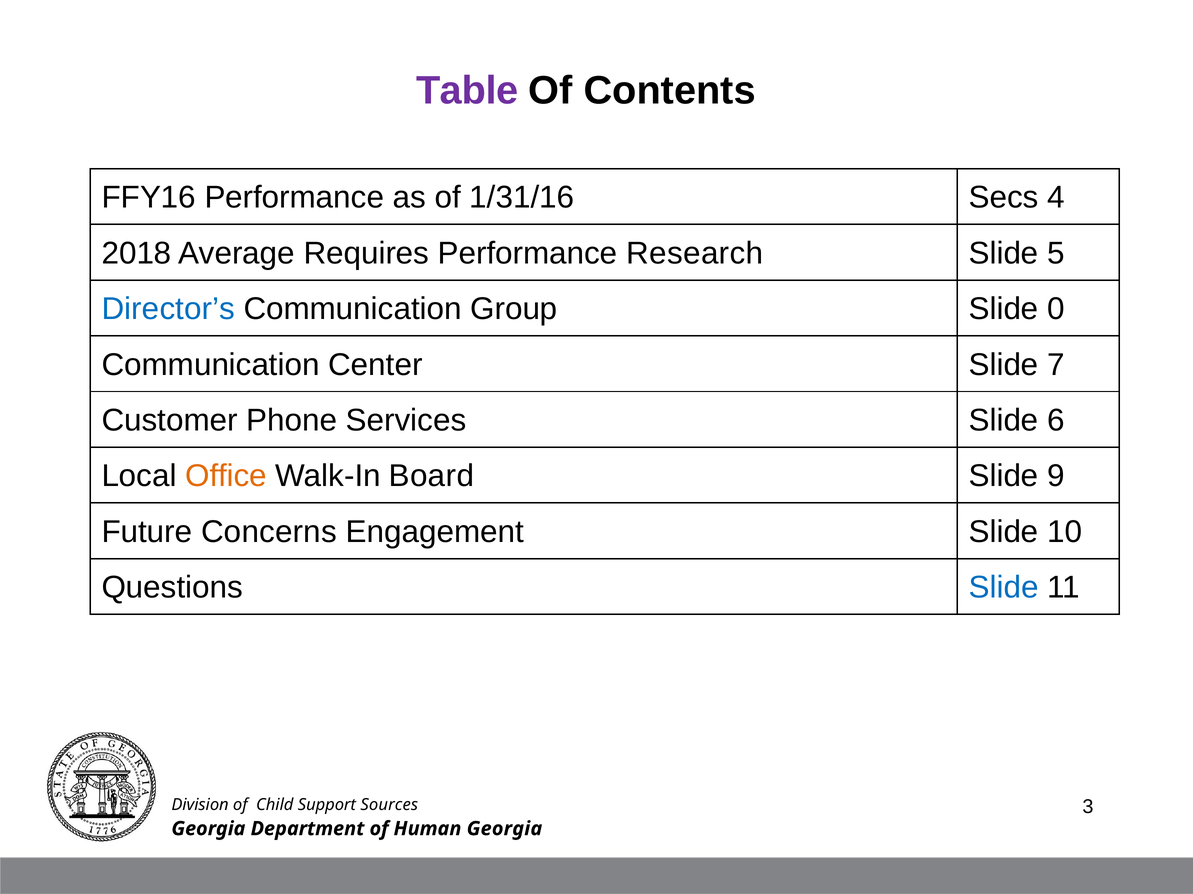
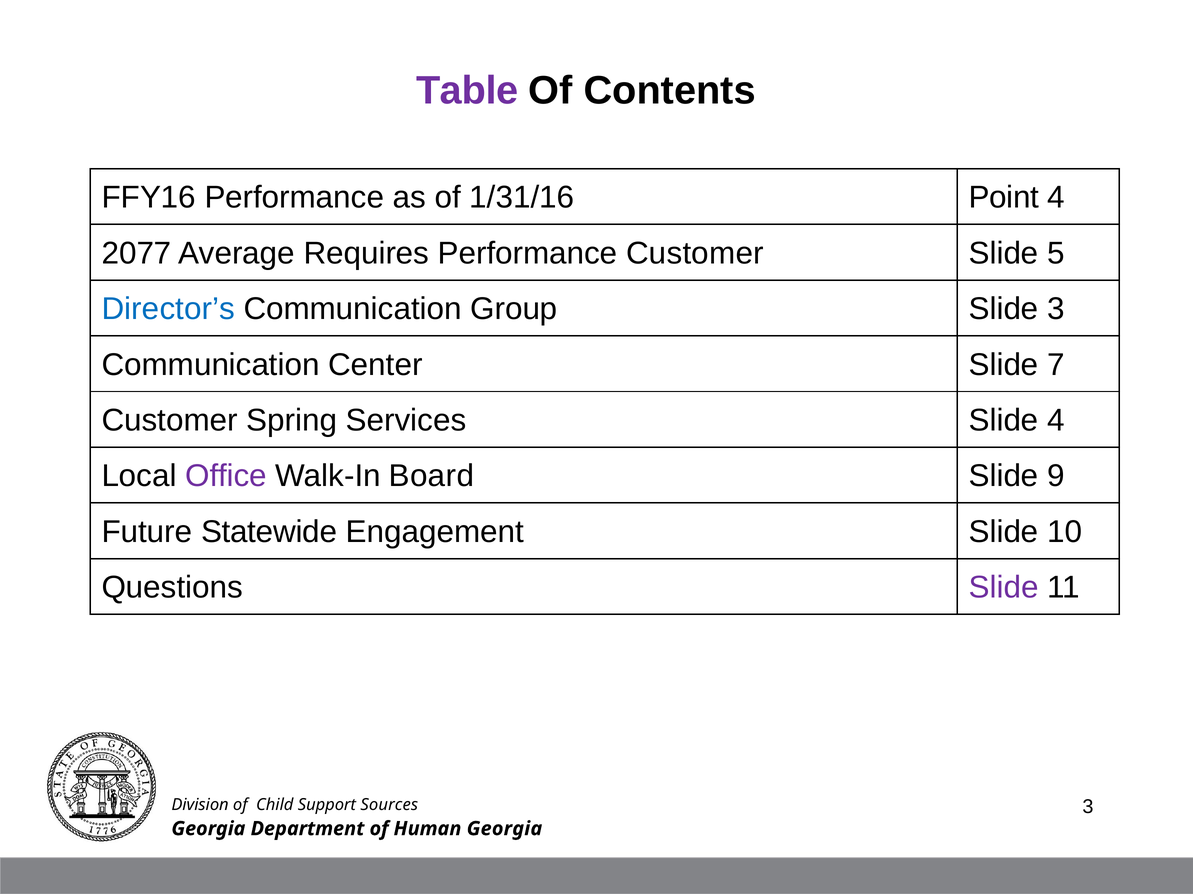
Secs: Secs -> Point
2018: 2018 -> 2077
Performance Research: Research -> Customer
Slide 0: 0 -> 3
Phone: Phone -> Spring
Slide 6: 6 -> 4
Office colour: orange -> purple
Concerns: Concerns -> Statewide
Slide at (1004, 588) colour: blue -> purple
